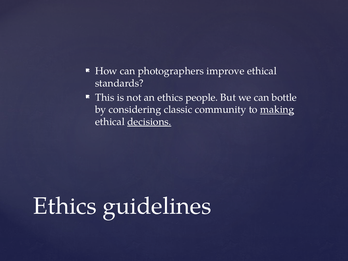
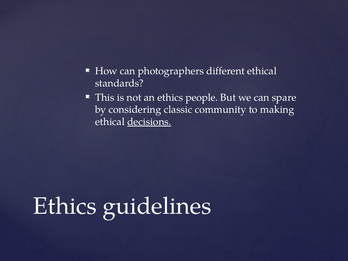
improve: improve -> different
bottle: bottle -> spare
making underline: present -> none
